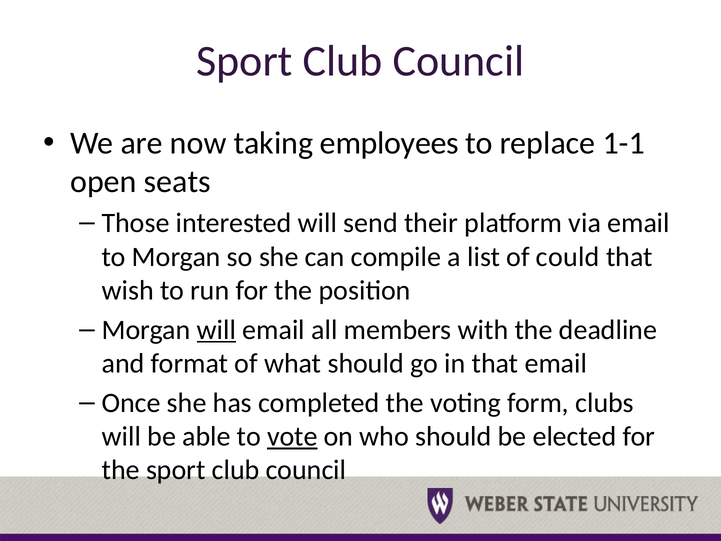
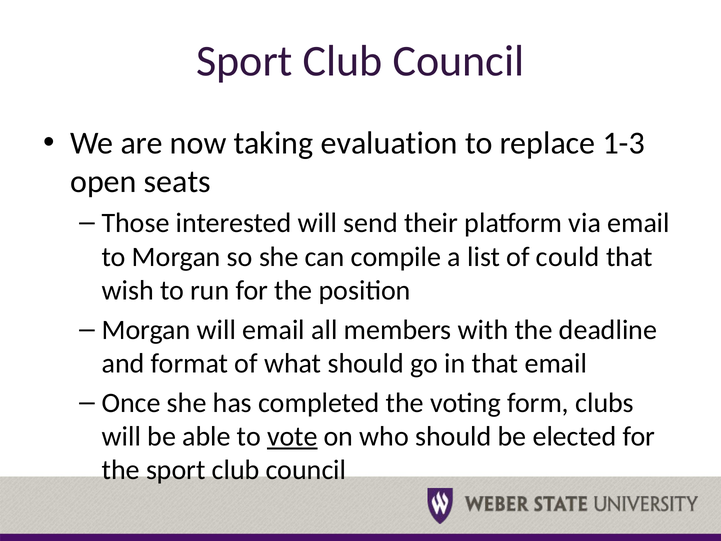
employees: employees -> evaluation
1-1: 1-1 -> 1-3
will at (216, 330) underline: present -> none
